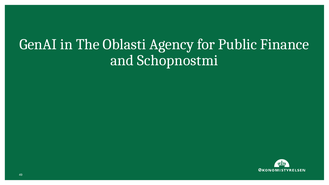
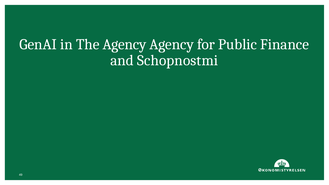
The Oblasti: Oblasti -> Agency
